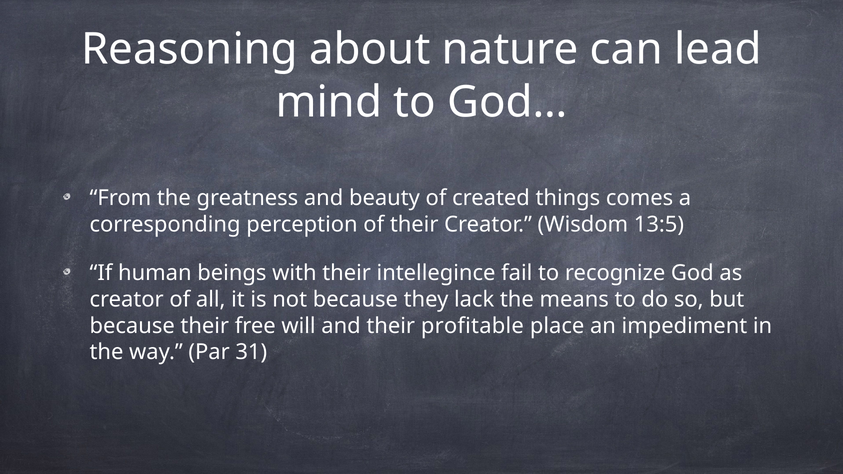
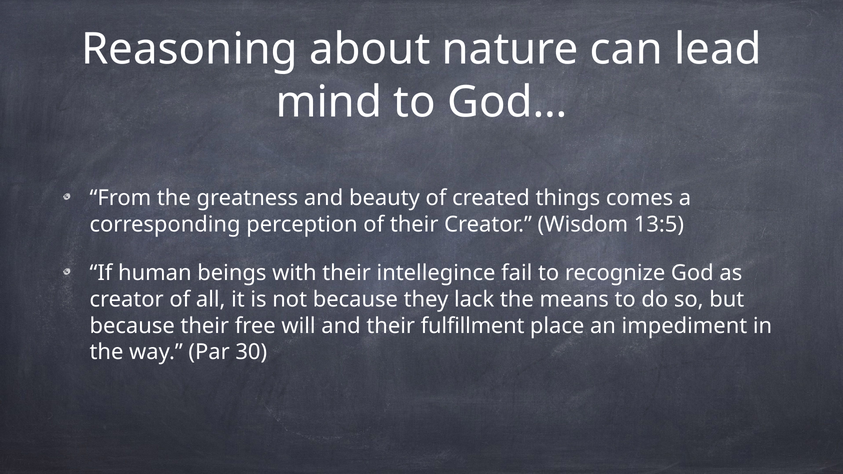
profitable: profitable -> fulfillment
31: 31 -> 30
